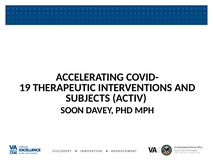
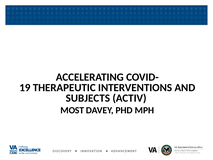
SOON: SOON -> MOST
